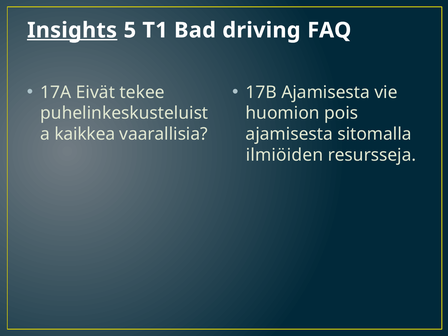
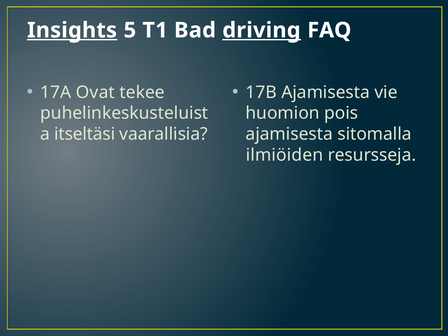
driving underline: none -> present
Eivät: Eivät -> Ovat
kaikkea: kaikkea -> itseltäsi
